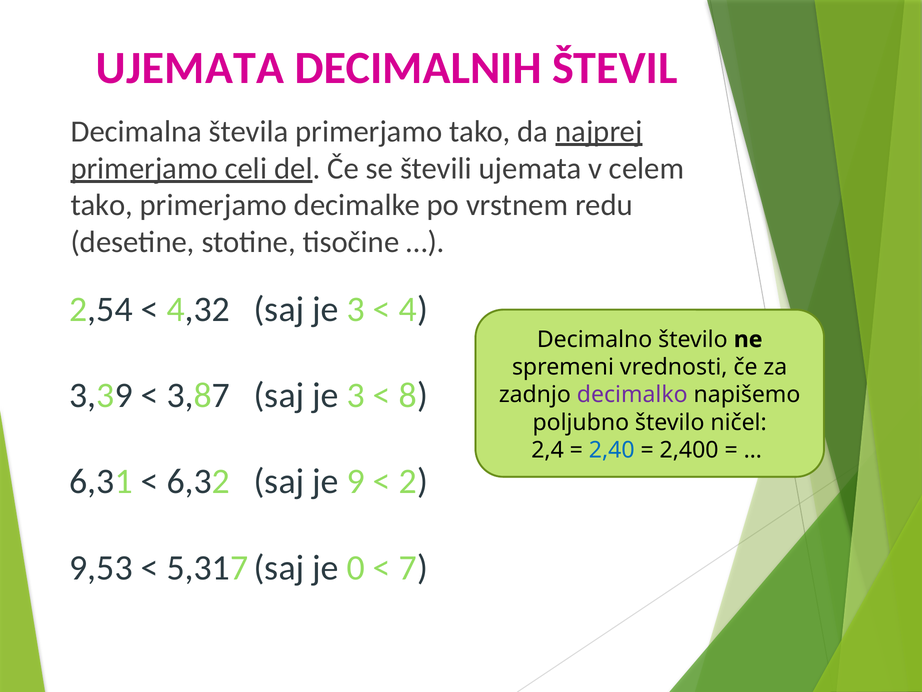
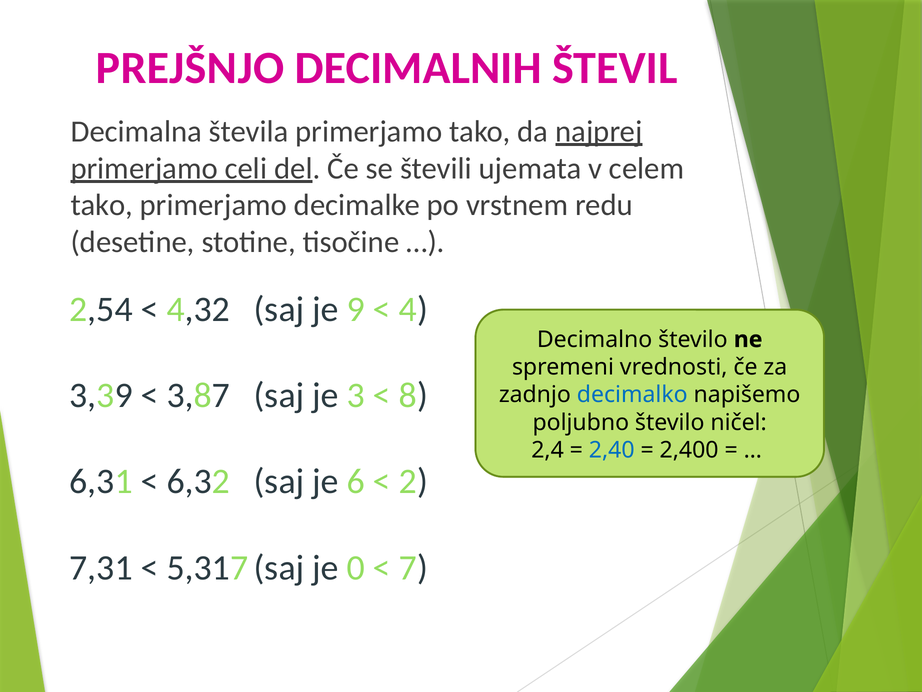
UJEMATA at (190, 68): UJEMATA -> PREJŠNJO
4,32 saj je 3: 3 -> 9
decimalko colour: purple -> blue
9: 9 -> 6
9,53: 9,53 -> 7,31
